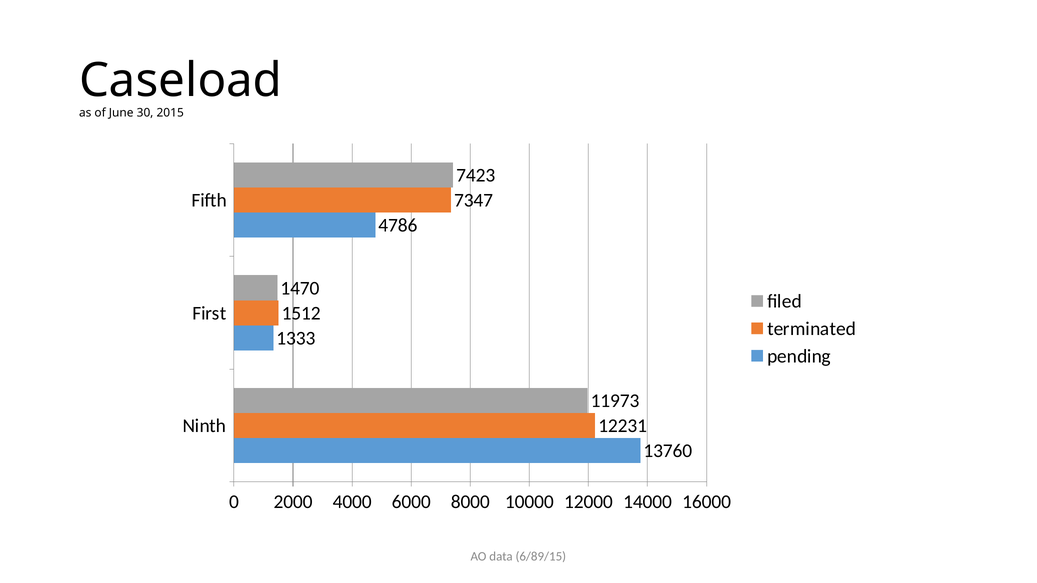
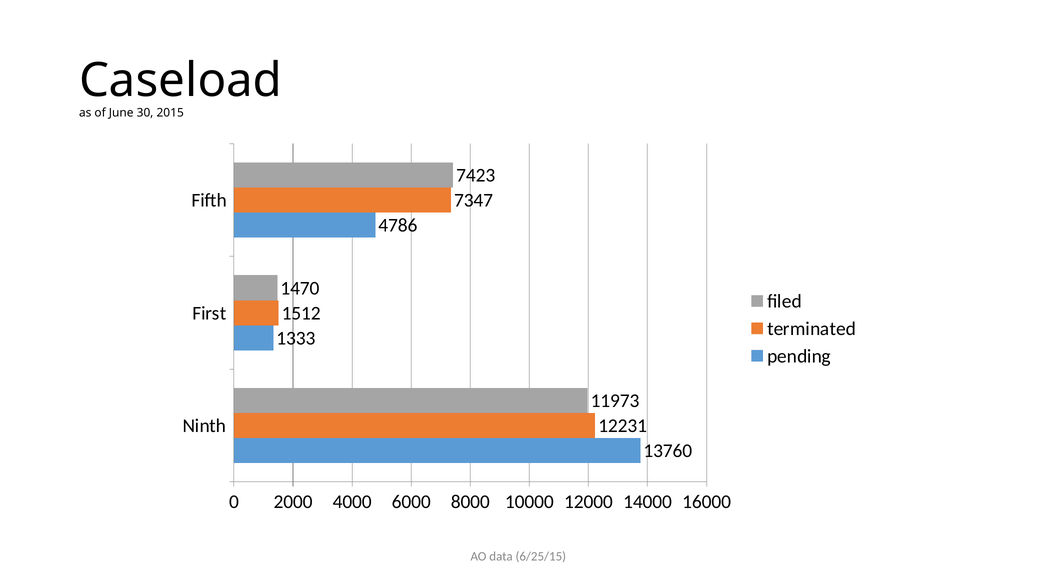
6/89/15: 6/89/15 -> 6/25/15
